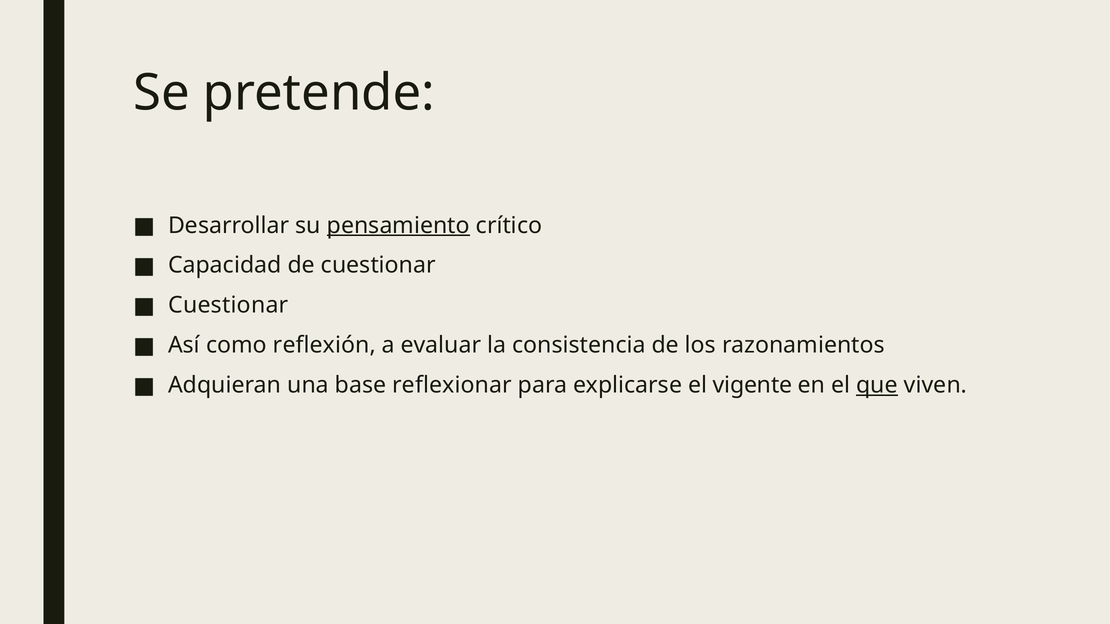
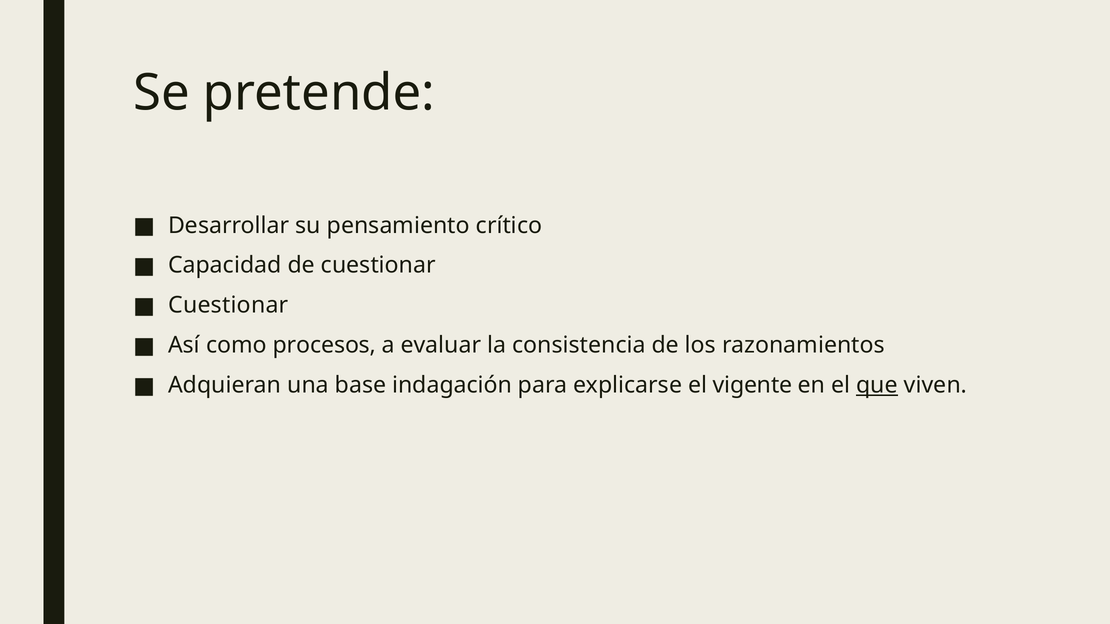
pensamiento underline: present -> none
reflexión: reflexión -> procesos
reflexionar: reflexionar -> indagación
